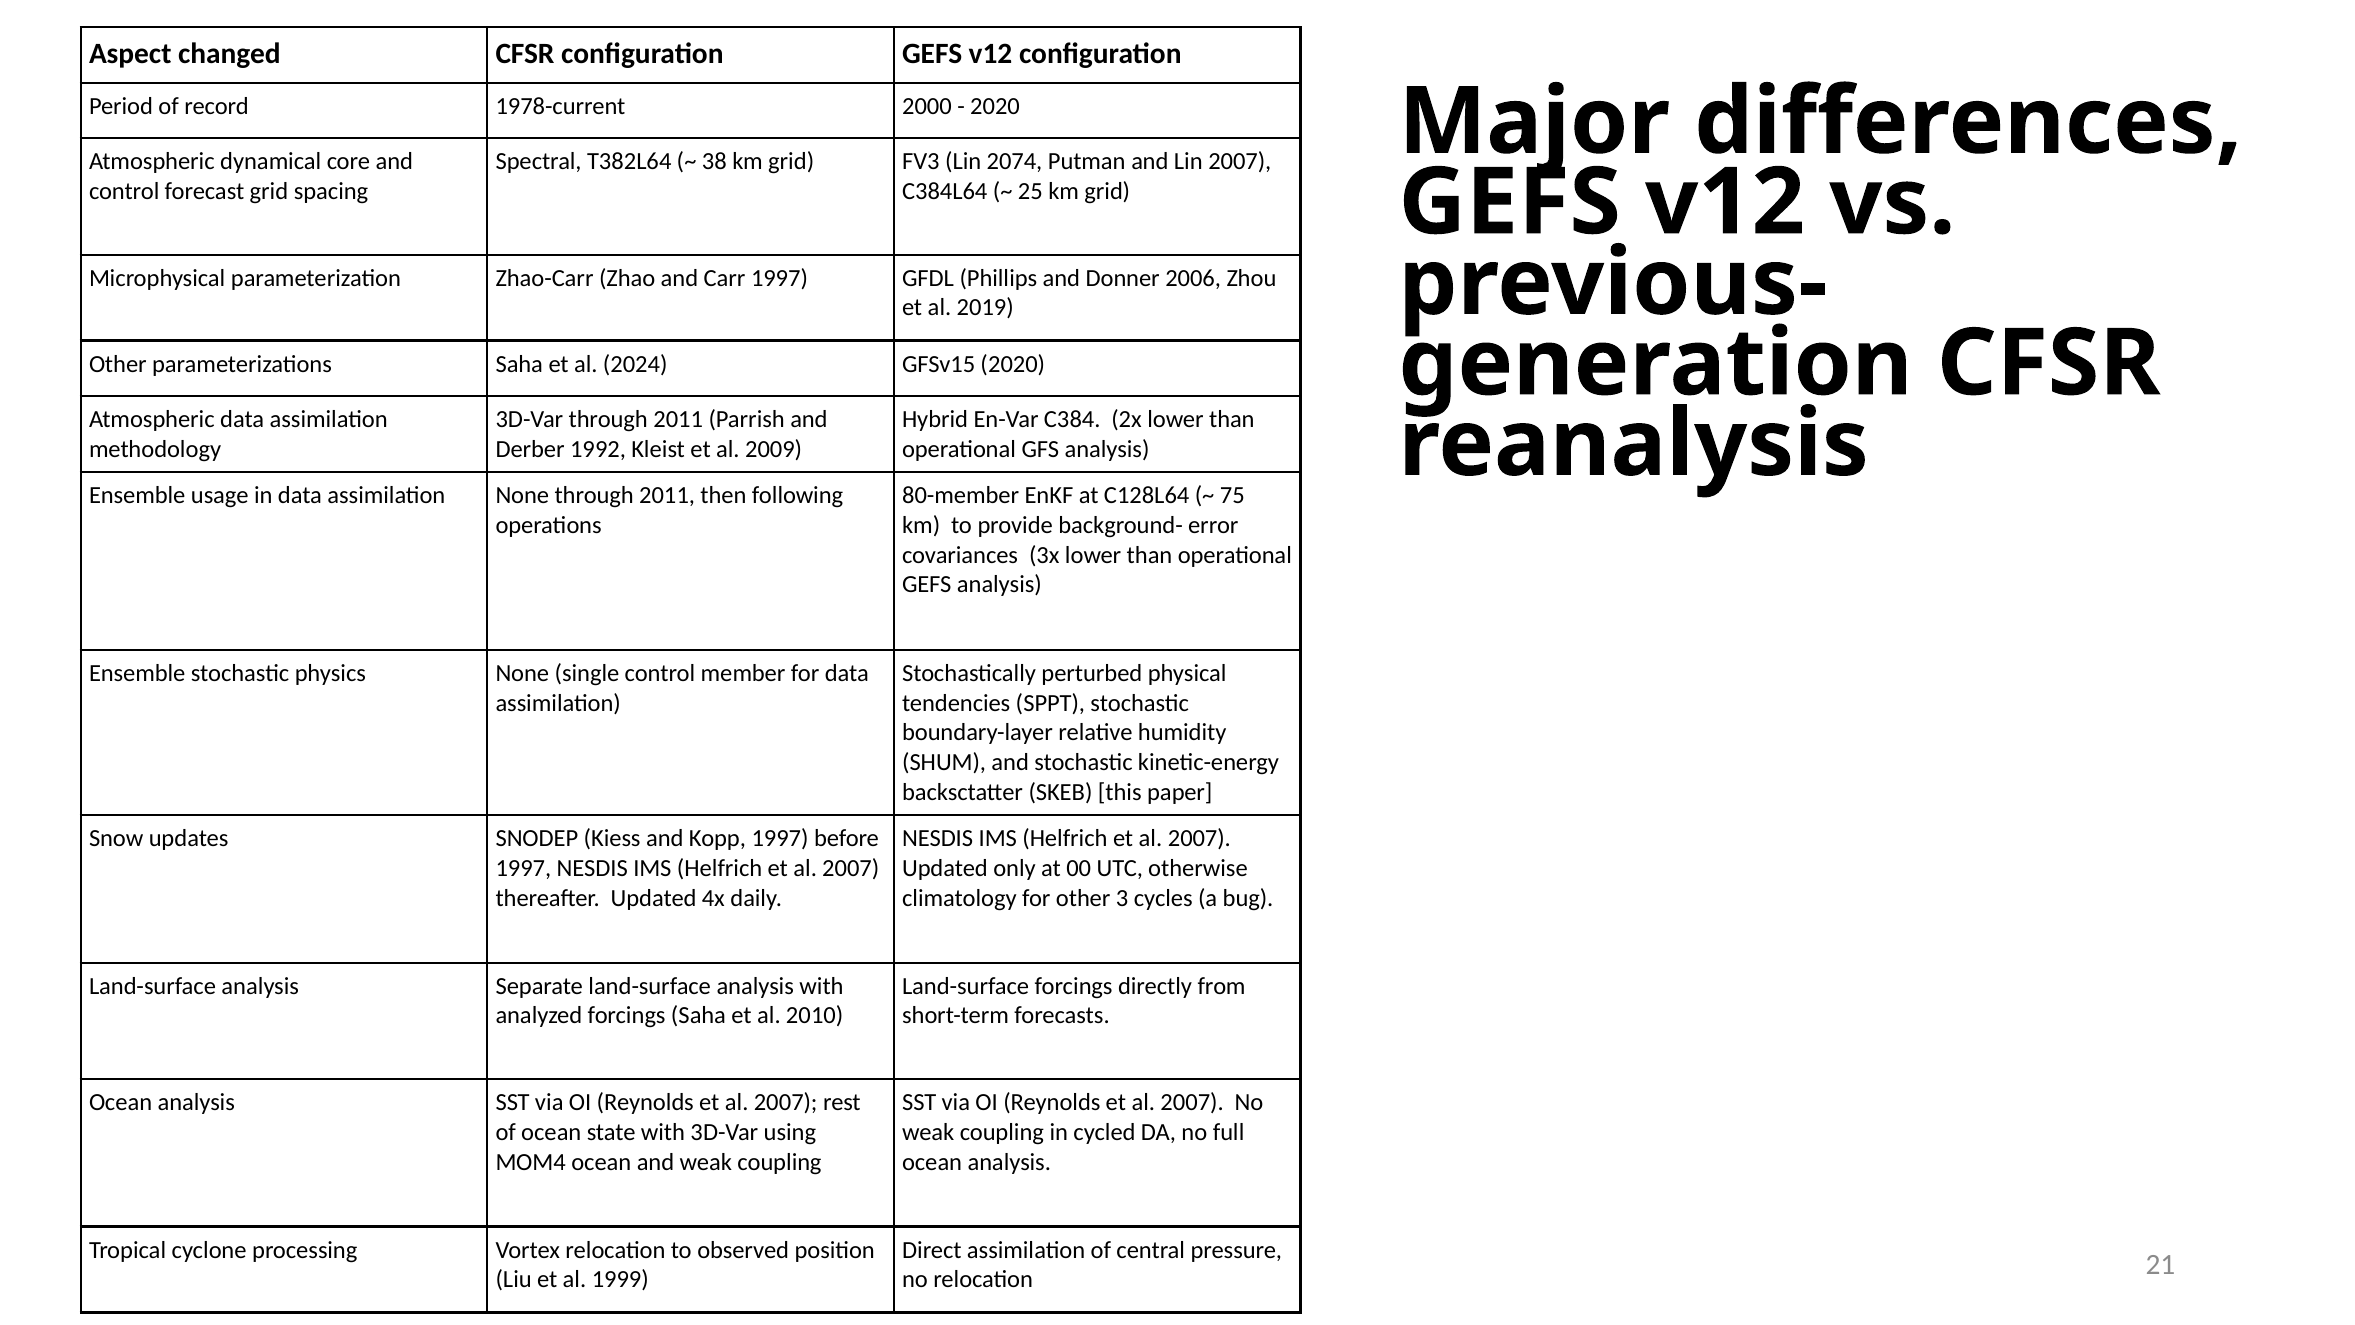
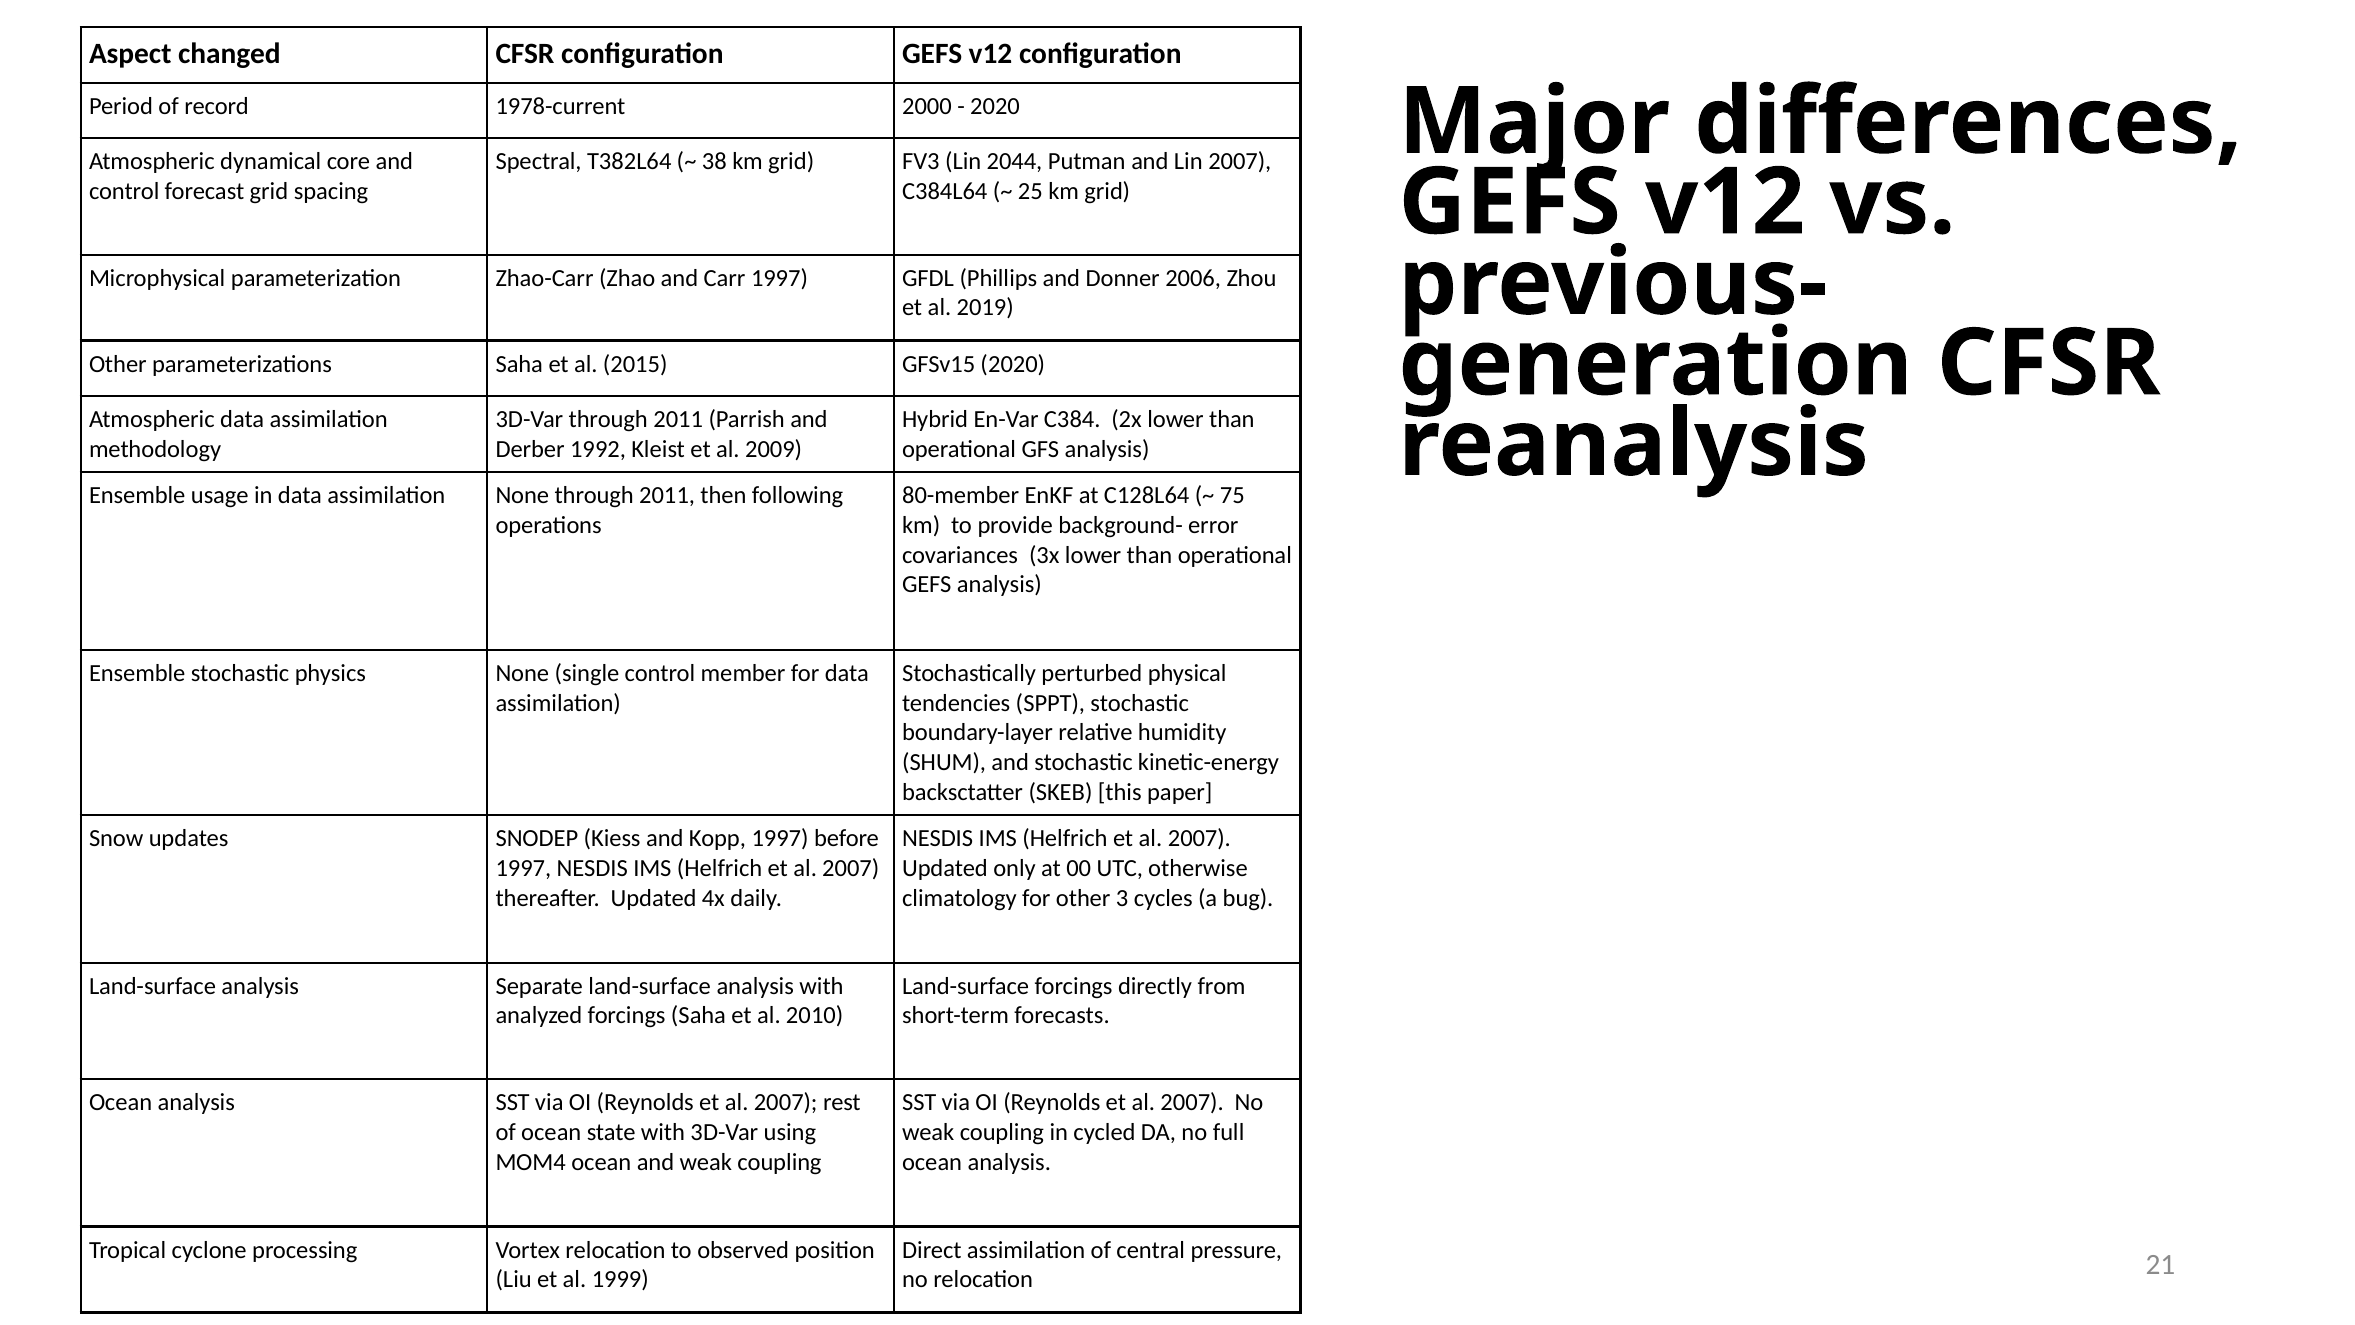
2074: 2074 -> 2044
2024: 2024 -> 2015
